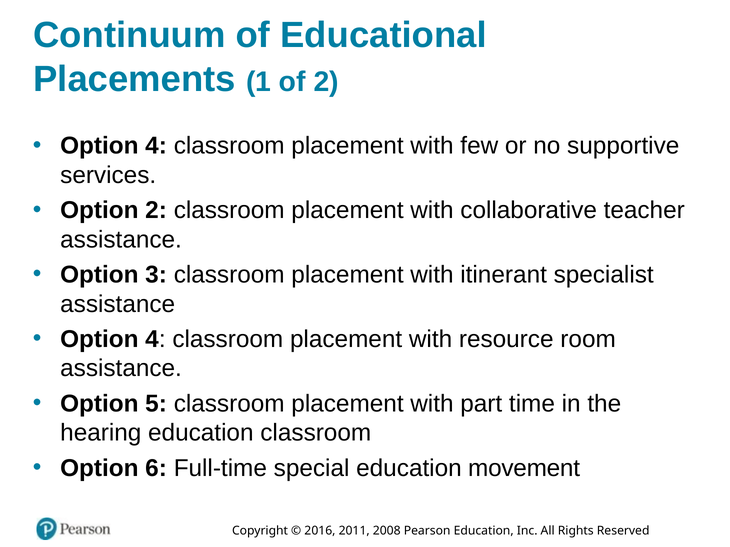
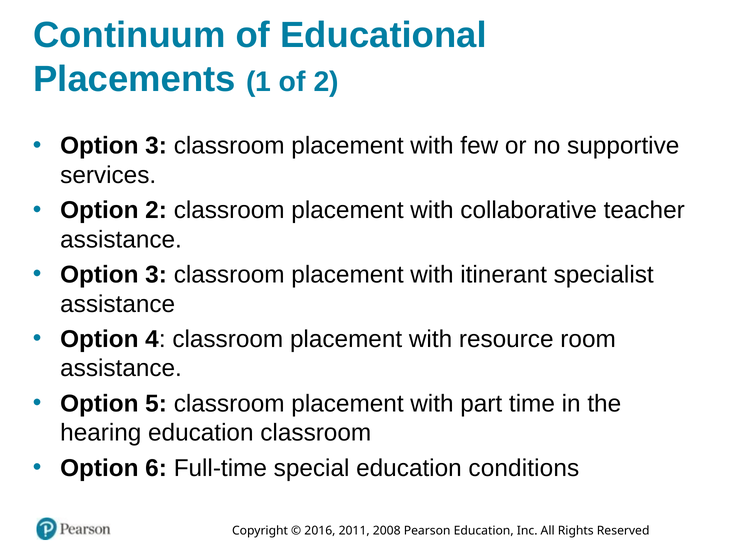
4 at (156, 146): 4 -> 3
movement: movement -> conditions
